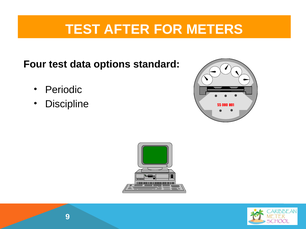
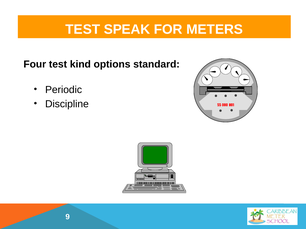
AFTER: AFTER -> SPEAK
data: data -> kind
